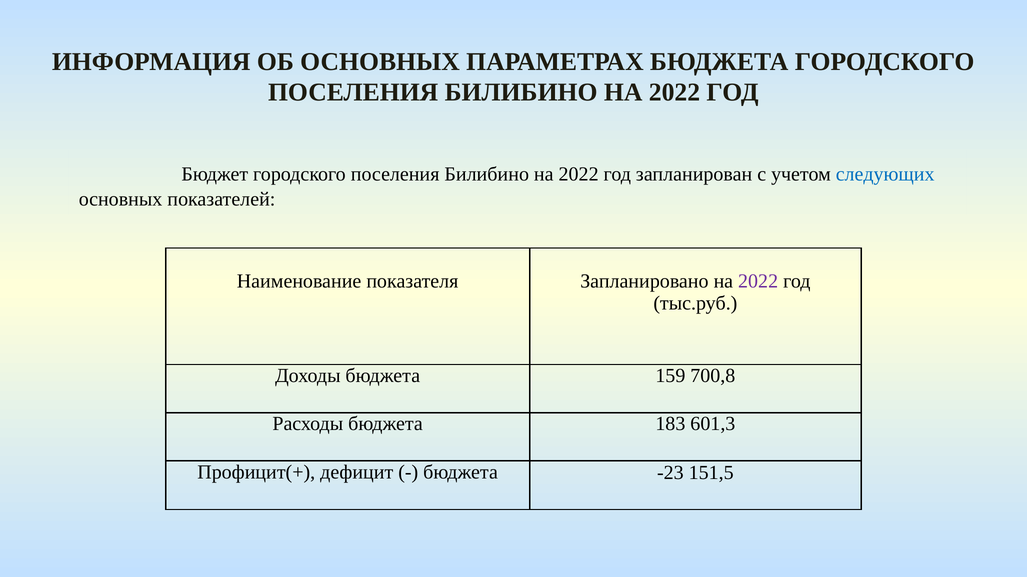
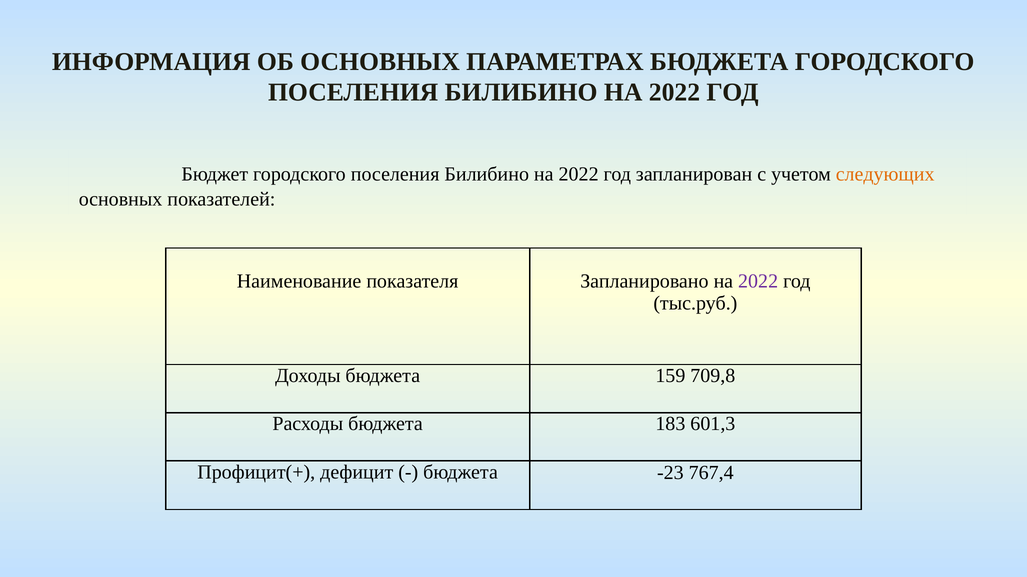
следующих colour: blue -> orange
700,8: 700,8 -> 709,8
151,5: 151,5 -> 767,4
